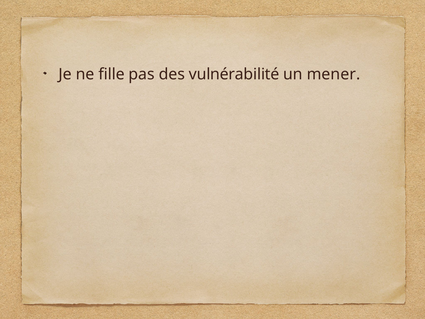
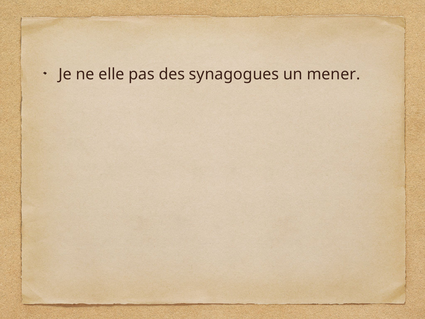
fille: fille -> elle
vulnérabilité: vulnérabilité -> synagogues
